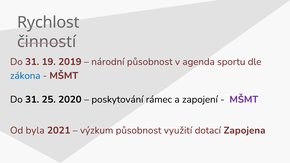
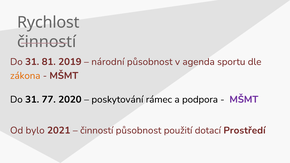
19: 19 -> 81
zákona colour: blue -> orange
25: 25 -> 77
zapojení: zapojení -> podpora
byla: byla -> bylo
výzkum at (97, 130): výzkum -> činností
využití: využití -> použití
Zapojena: Zapojena -> Prostředí
